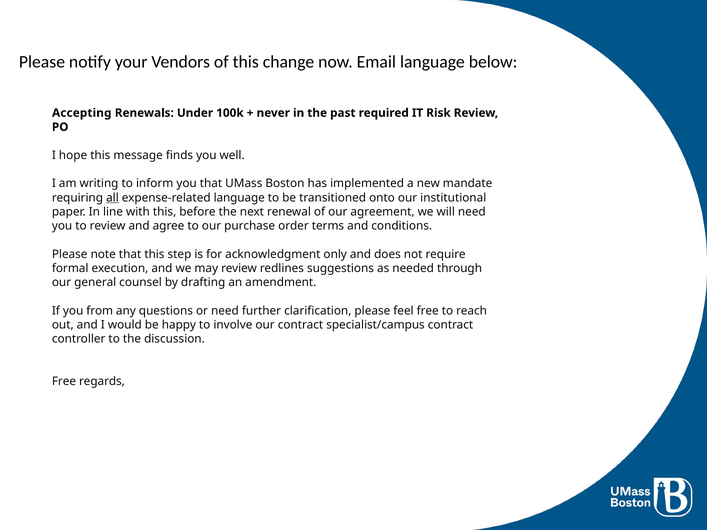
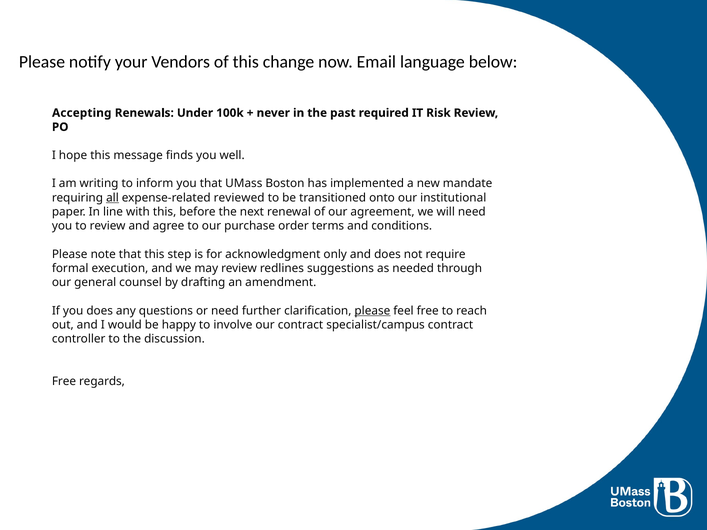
expense-related language: language -> reviewed
you from: from -> does
please at (372, 311) underline: none -> present
